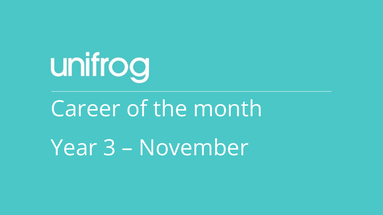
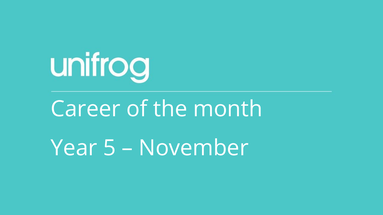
3: 3 -> 5
